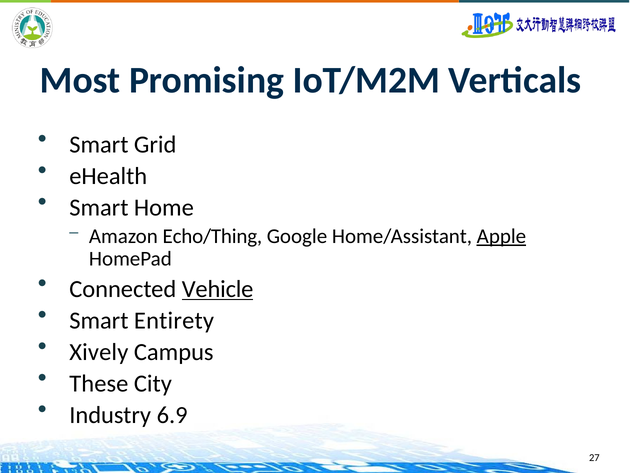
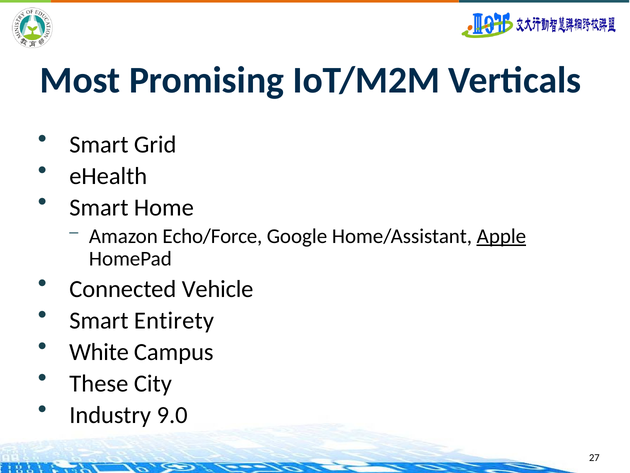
Echo/Thing: Echo/Thing -> Echo/Force
Vehicle underline: present -> none
Xively: Xively -> White
6.9: 6.9 -> 9.0
